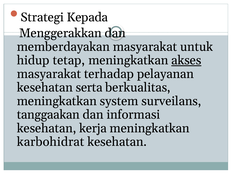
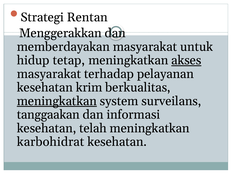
Kepada: Kepada -> Rentan
serta: serta -> krim
meningkatkan at (57, 101) underline: none -> present
kerja: kerja -> telah
